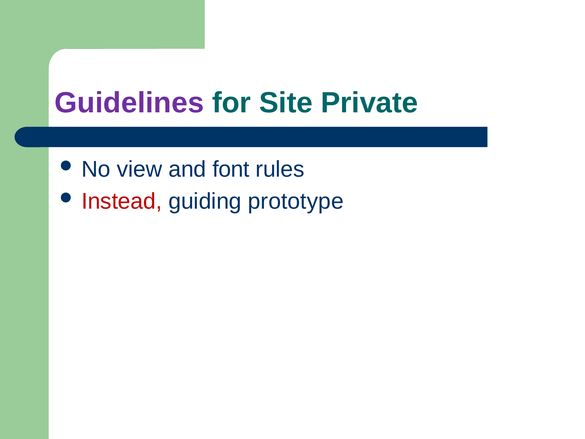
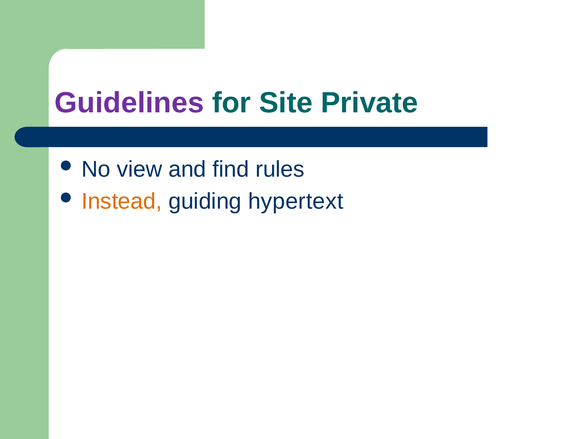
font: font -> find
Instead colour: red -> orange
prototype: prototype -> hypertext
